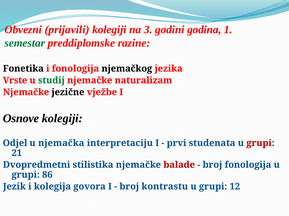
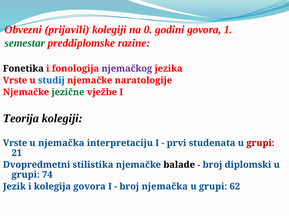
3: 3 -> 0
godini godina: godina -> govora
njemačkog colour: black -> purple
studij colour: green -> blue
naturalizam: naturalizam -> naratologije
jezične colour: black -> green
Osnove: Osnove -> Teorija
Odjel at (15, 143): Odjel -> Vrste
balade colour: red -> black
broj fonologija: fonologija -> diplomski
86: 86 -> 74
broj kontrastu: kontrastu -> njemačka
12: 12 -> 62
